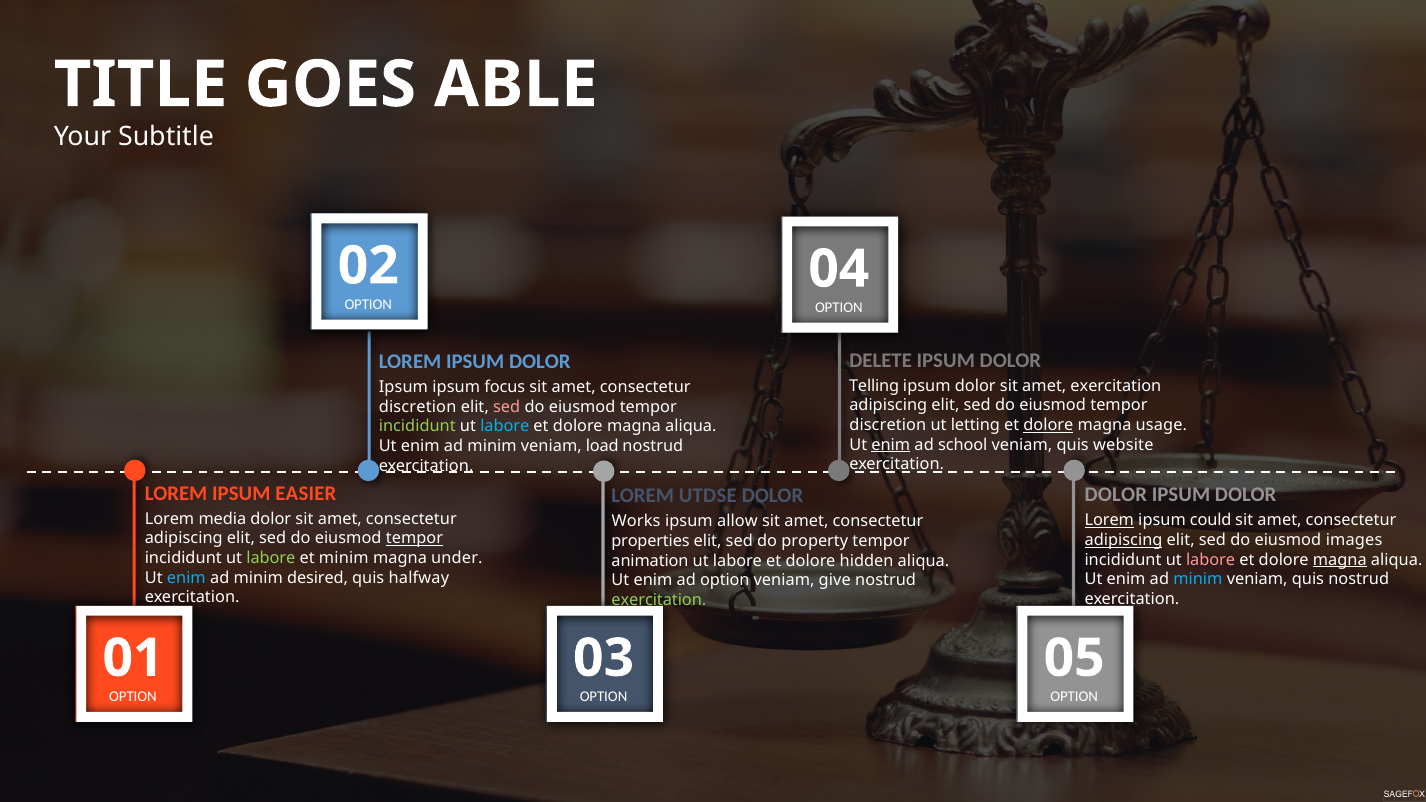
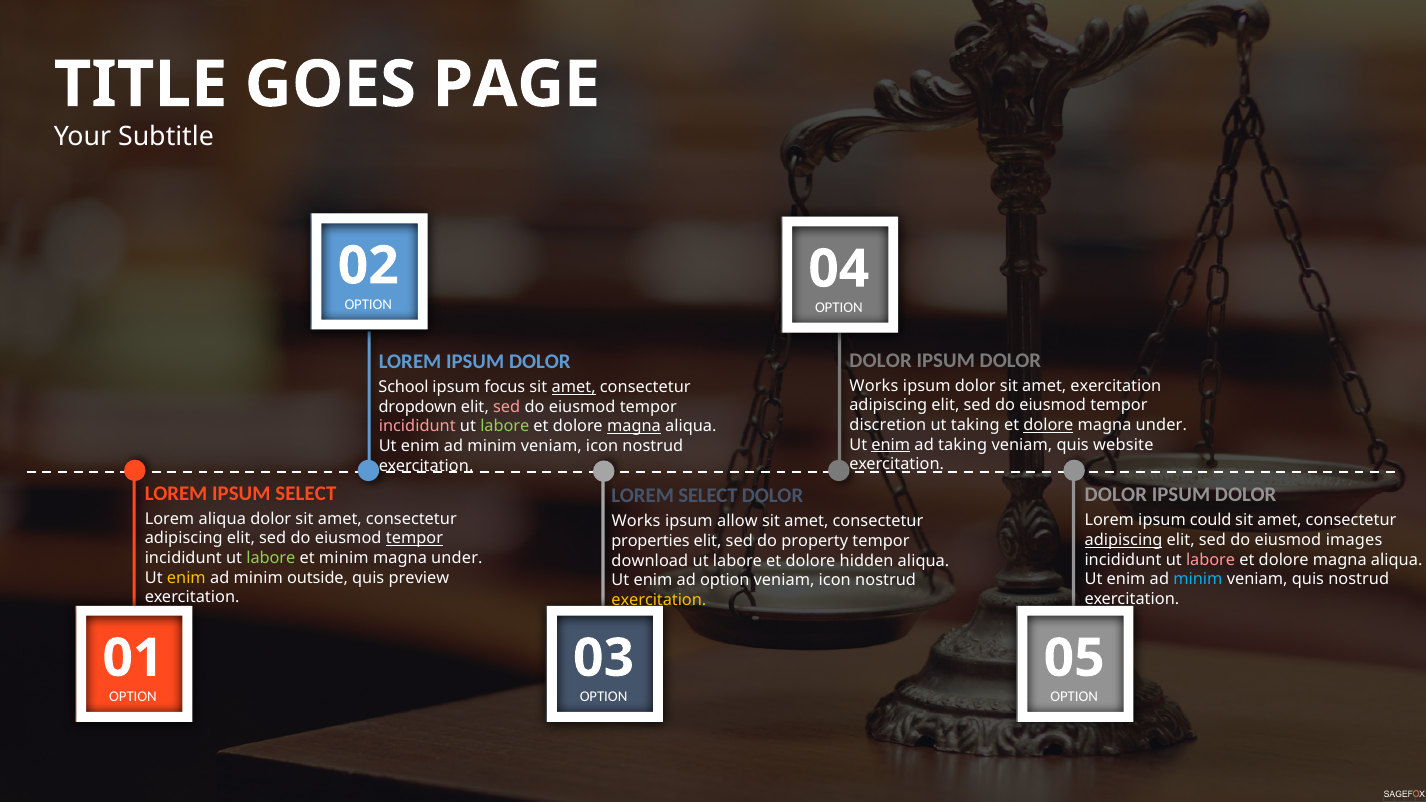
ABLE: ABLE -> PAGE
DELETE at (881, 360): DELETE -> DOLOR
Telling at (874, 386): Telling -> Works
Ipsum at (403, 387): Ipsum -> School
amet at (574, 387) underline: none -> present
discretion at (418, 407): discretion -> dropdown
ut letting: letting -> taking
usage at (1161, 425): usage -> under
incididunt at (417, 426) colour: light green -> pink
labore at (505, 426) colour: light blue -> light green
magna at (634, 426) underline: none -> present
ad school: school -> taking
minim veniam load: load -> icon
IPSUM EASIER: EASIER -> SELECT
LOREM UTDSE: UTDSE -> SELECT
Lorem media: media -> aliqua
Lorem at (1109, 521) underline: present -> none
magna at (1340, 560) underline: present -> none
animation: animation -> download
enim at (186, 578) colour: light blue -> yellow
desired: desired -> outside
halfway: halfway -> preview
give at (835, 581): give -> icon
exercitation at (659, 600) colour: light green -> yellow
